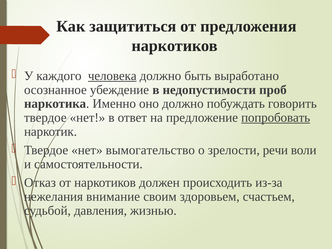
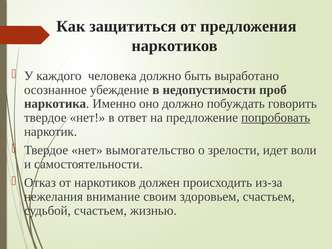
человека underline: present -> none
речи: речи -> идет
судьбой давления: давления -> счастьем
